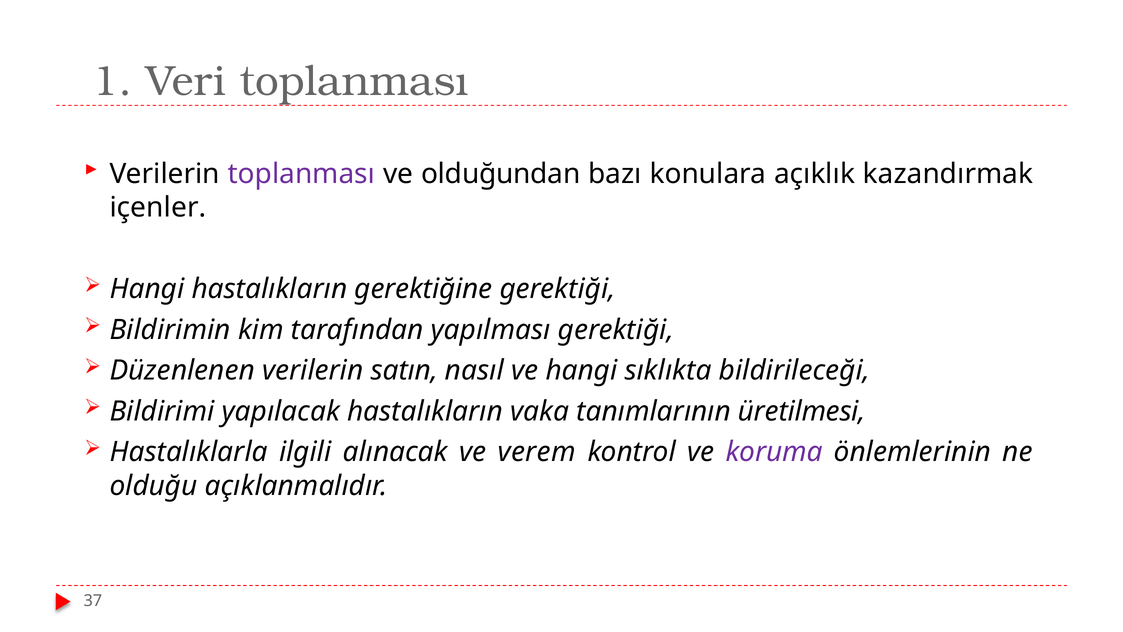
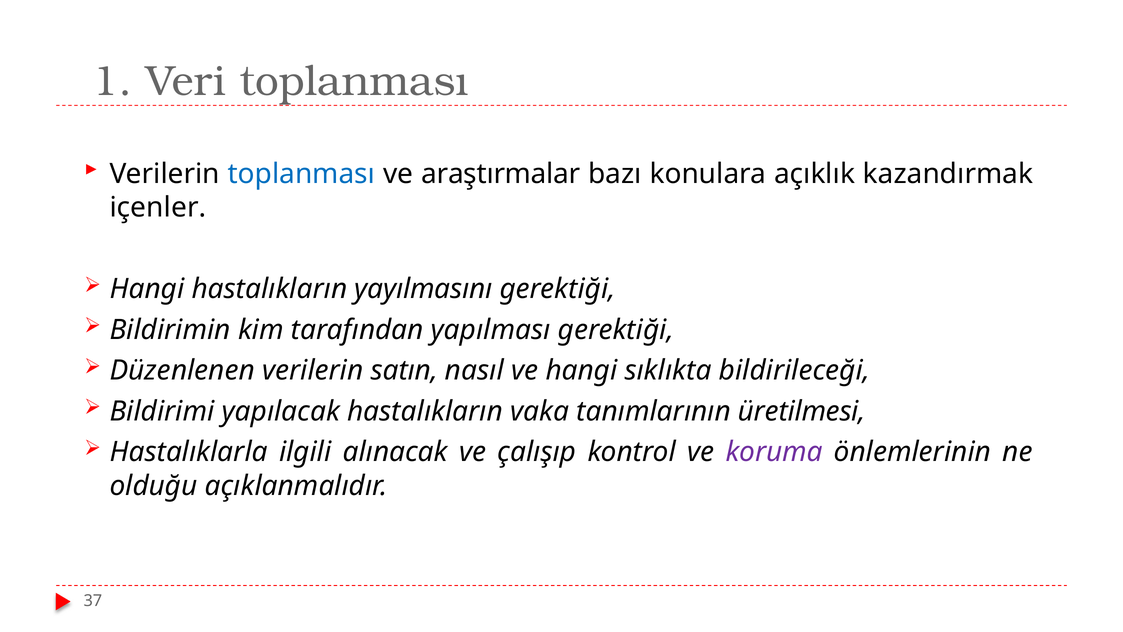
toplanması at (301, 174) colour: purple -> blue
olduğundan: olduğundan -> araştırmalar
gerektiğine: gerektiğine -> yayılmasını
verem: verem -> çalışıp
